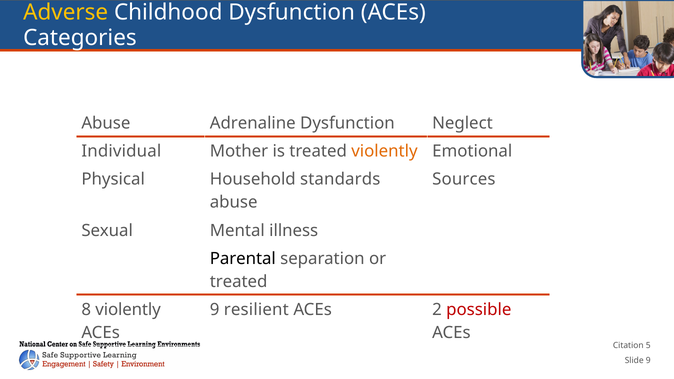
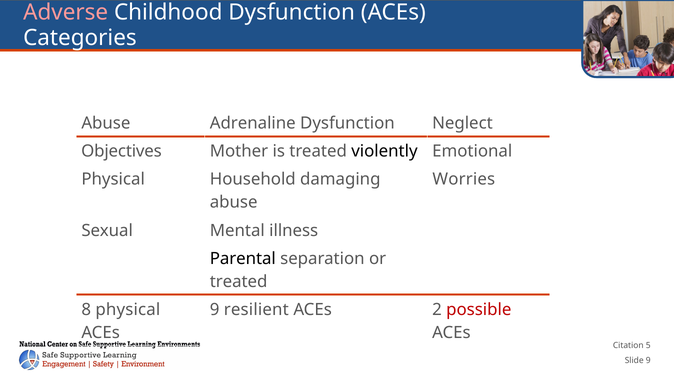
Adverse colour: yellow -> pink
Individual: Individual -> Objectives
violently at (384, 151) colour: orange -> black
standards: standards -> damaging
Sources: Sources -> Worries
8 violently: violently -> physical
